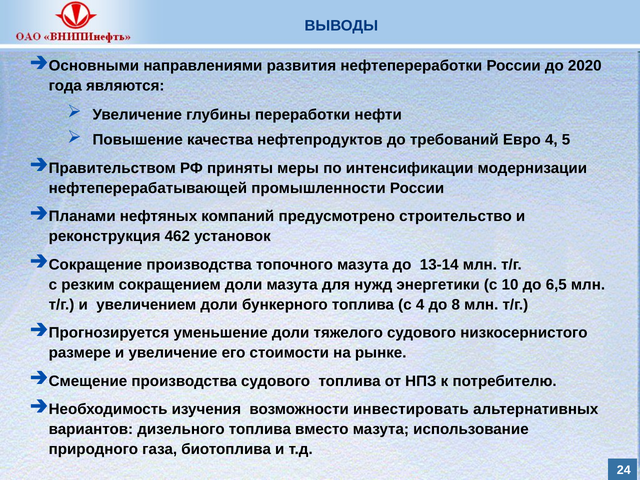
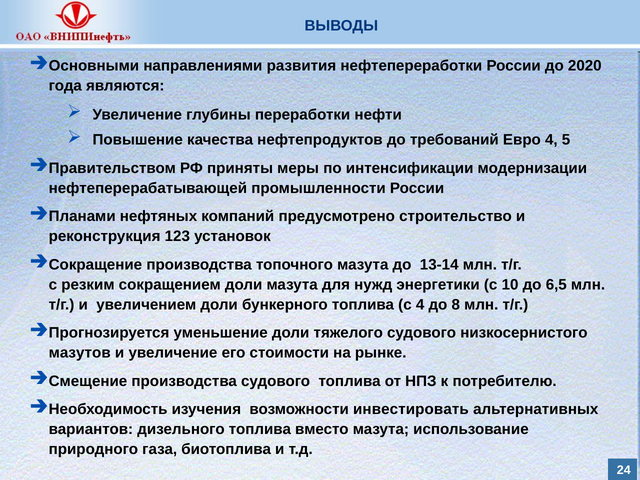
462: 462 -> 123
размере: размере -> мазутов
